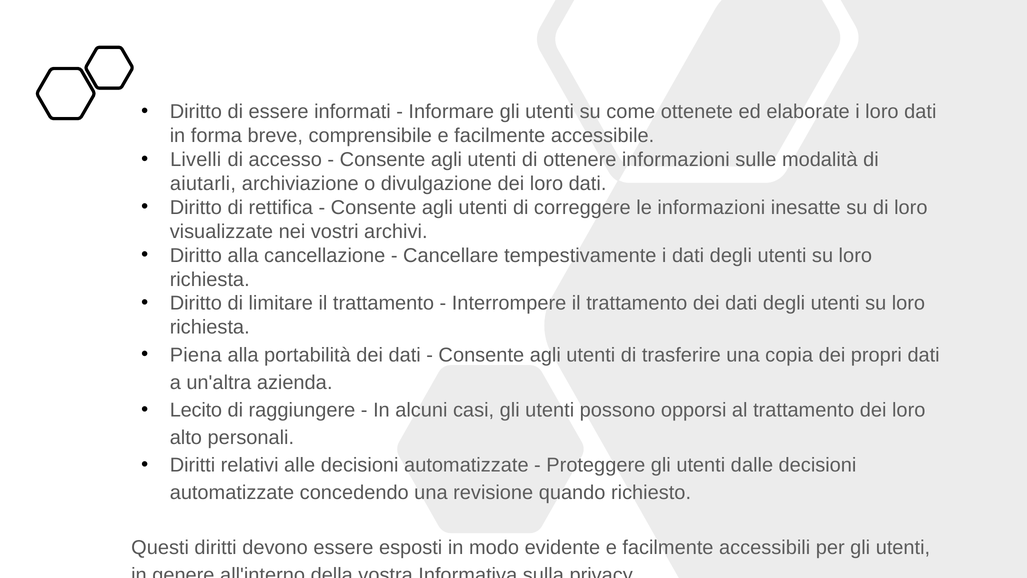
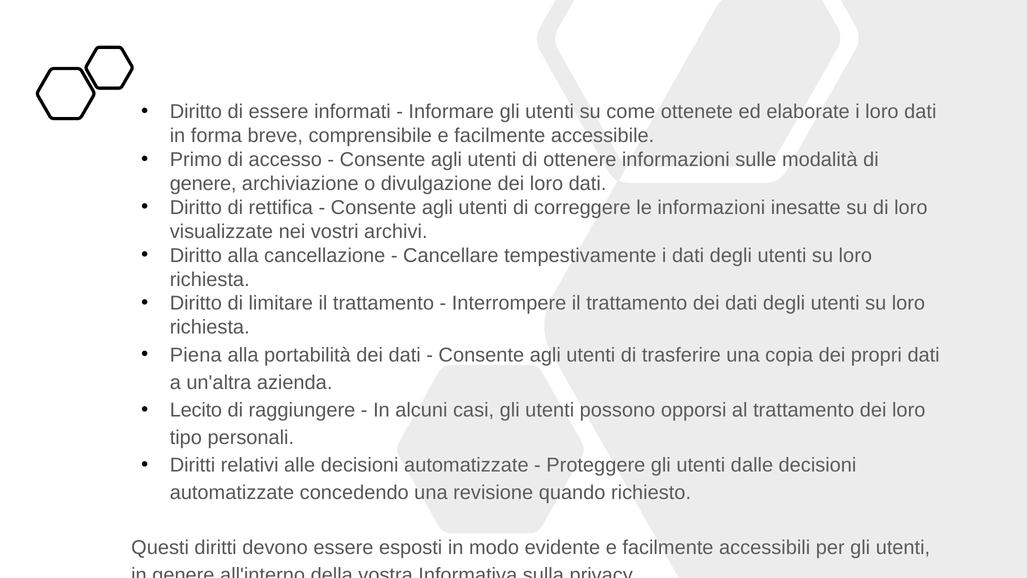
Livelli: Livelli -> Primo
aiutarli at (203, 183): aiutarli -> genere
alto: alto -> tipo
